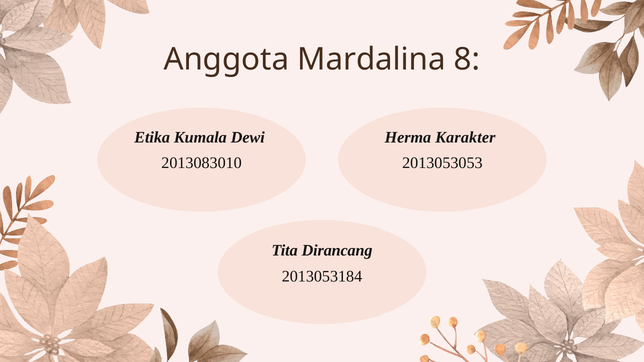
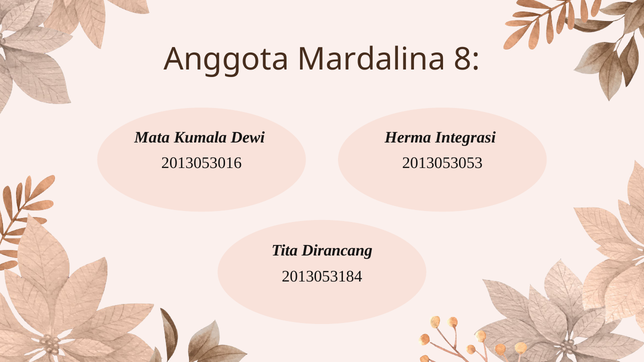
Karakter: Karakter -> Integrasi
Etika: Etika -> Mata
2013083010: 2013083010 -> 2013053016
